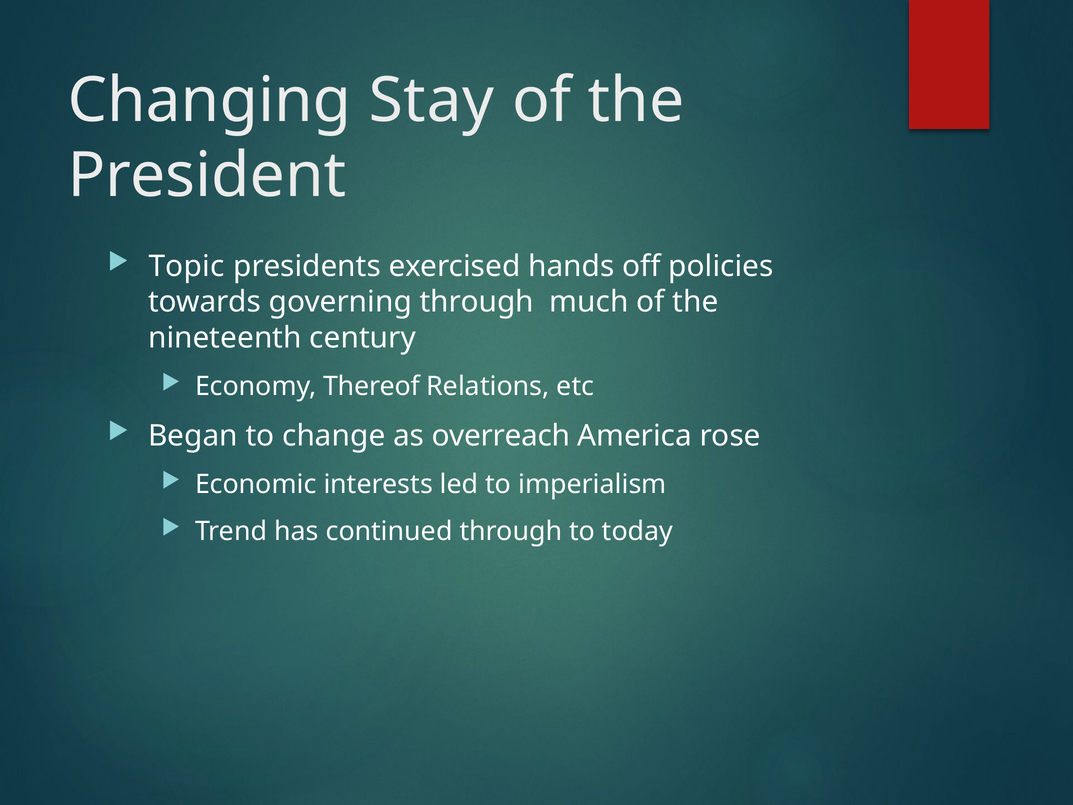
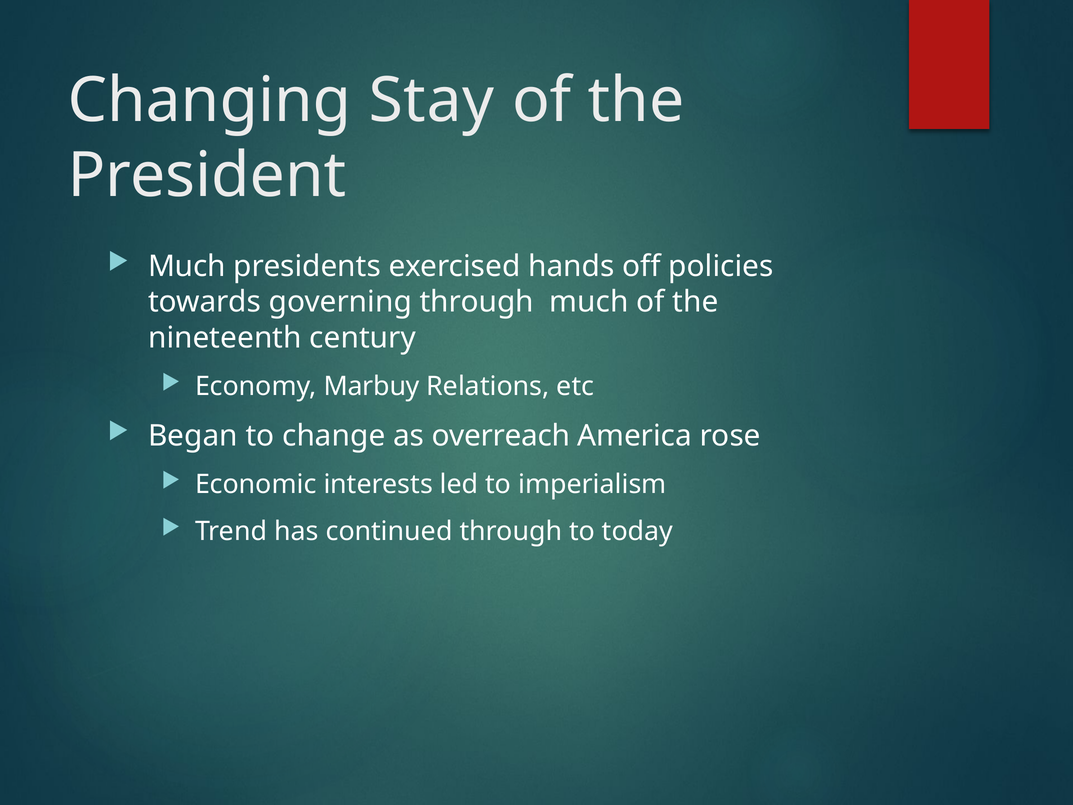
Topic at (187, 266): Topic -> Much
Thereof: Thereof -> Marbuy
